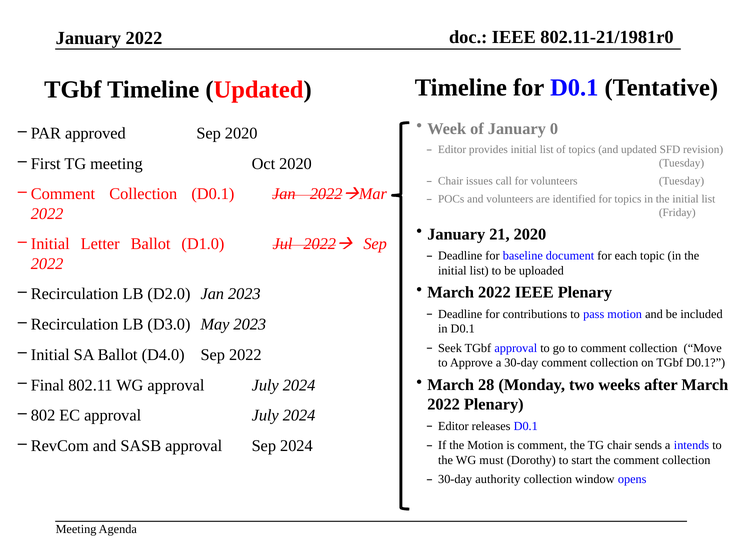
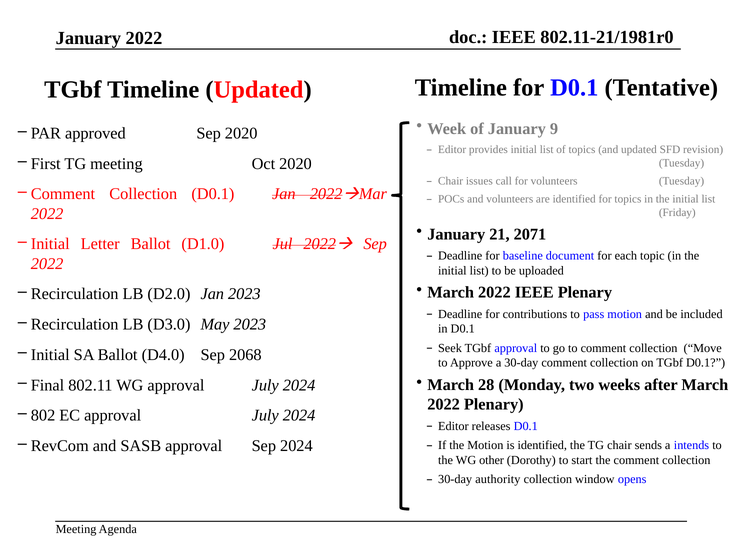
0: 0 -> 9
21 2020: 2020 -> 2071
D4.0 Sep 2022: 2022 -> 2068
is comment: comment -> identified
must: must -> other
